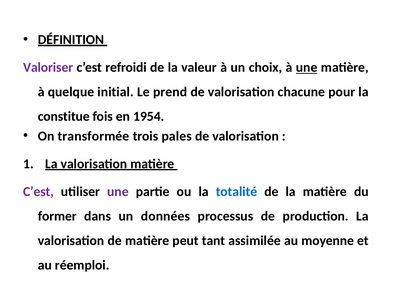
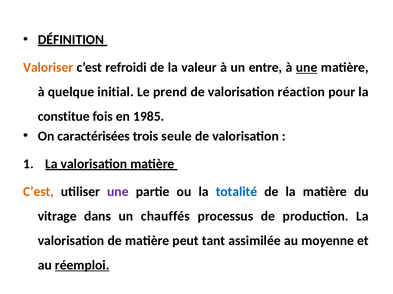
Valoriser colour: purple -> orange
choix: choix -> entre
chacune: chacune -> réaction
1954: 1954 -> 1985
transformée: transformée -> caractérisées
pales: pales -> seule
C’est at (38, 192) colour: purple -> orange
former: former -> vitrage
données: données -> chauffés
réemploi underline: none -> present
